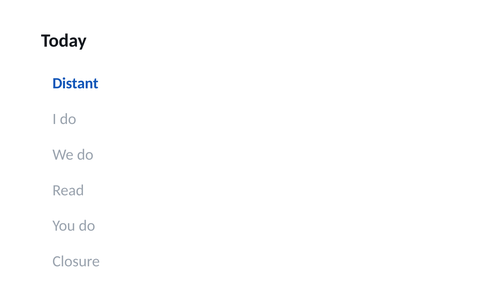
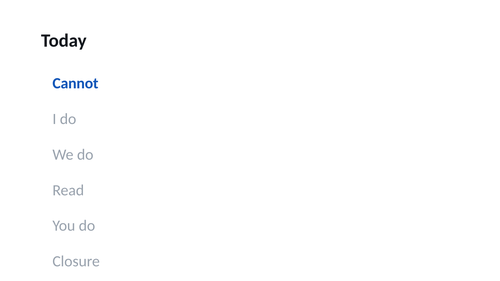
Distant: Distant -> Cannot
